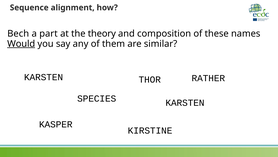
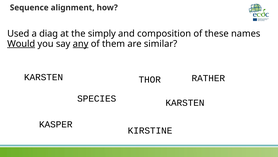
Bech: Bech -> Used
part: part -> diag
theory: theory -> simply
any underline: none -> present
